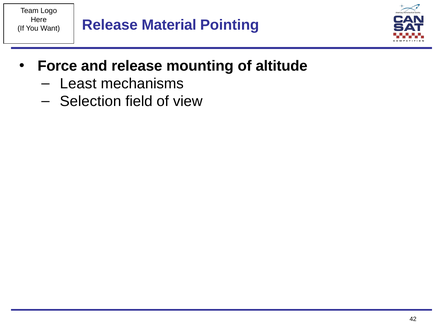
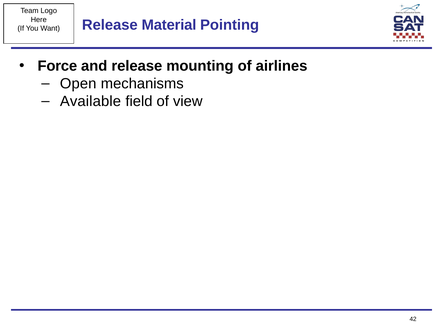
altitude: altitude -> airlines
Least: Least -> Open
Selection: Selection -> Available
